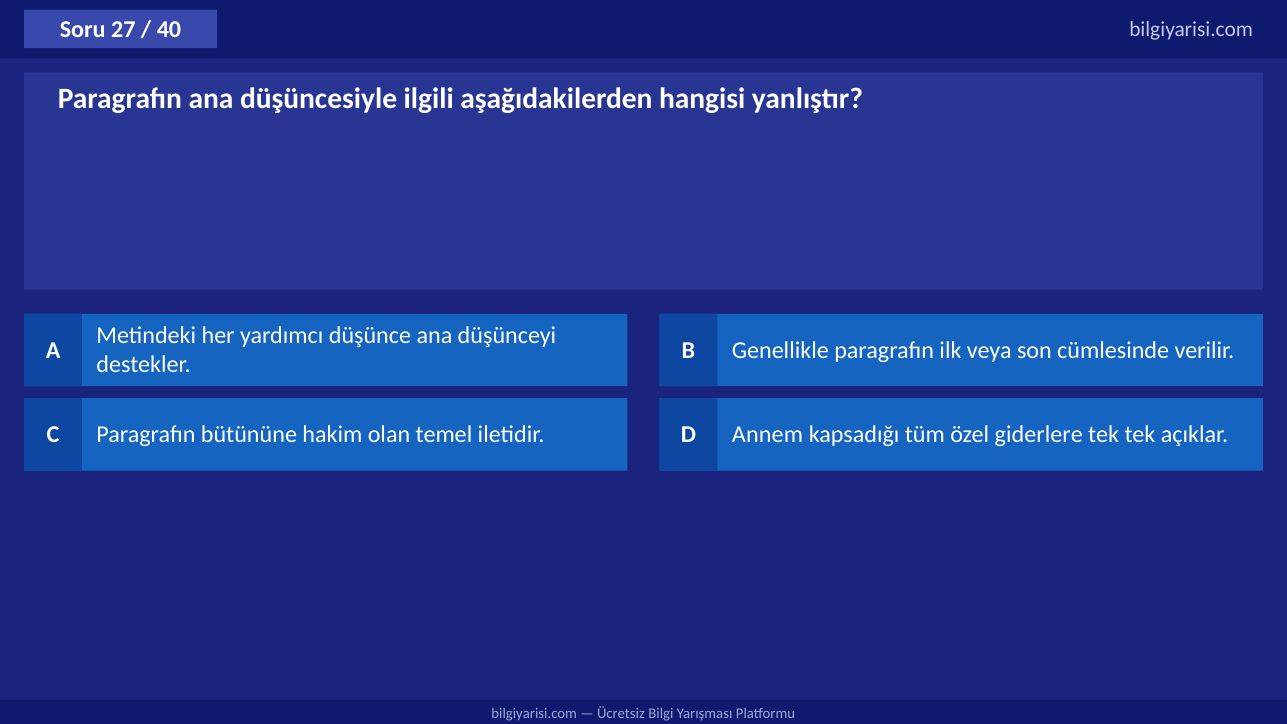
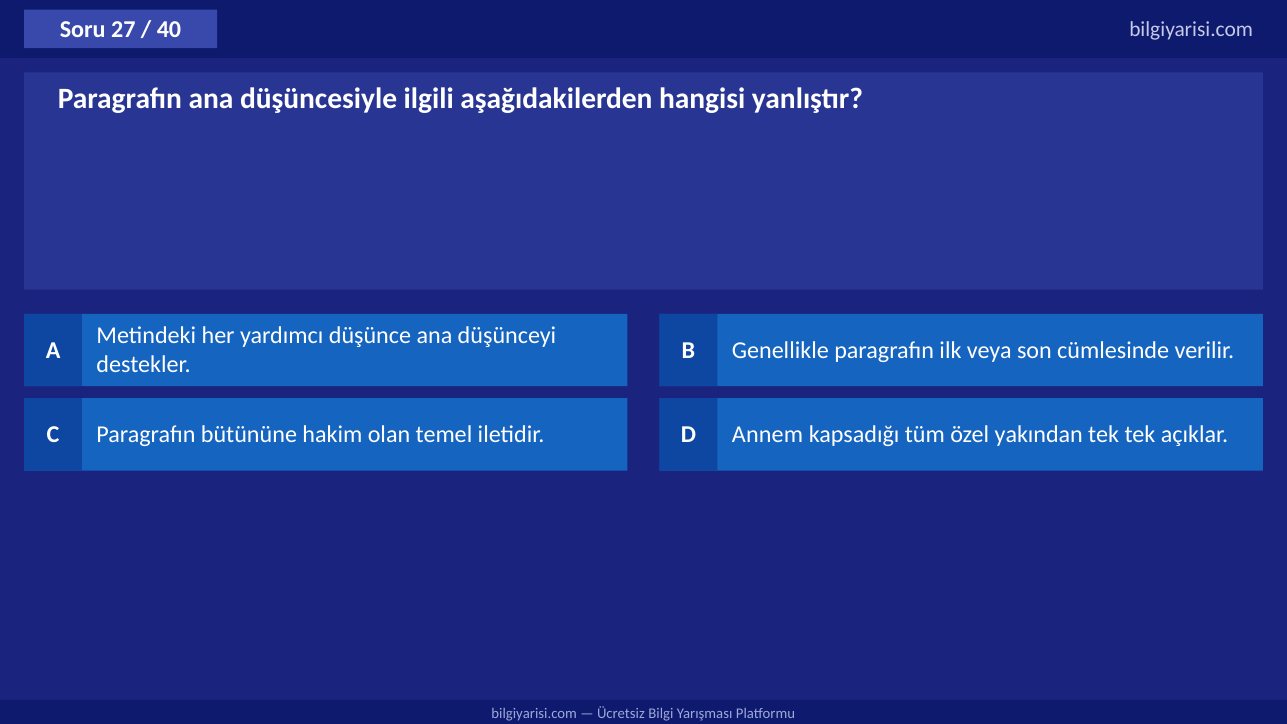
giderlere: giderlere -> yakından
